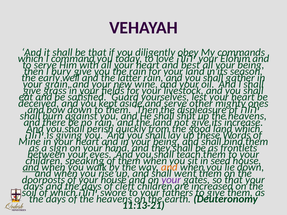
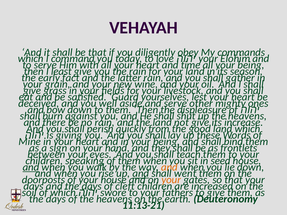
best: best -> time
bury: bury -> least
well: well -> fact
kept: kept -> well
and at (141, 174) underline: none -> present
your at (171, 180) colour: purple -> orange
